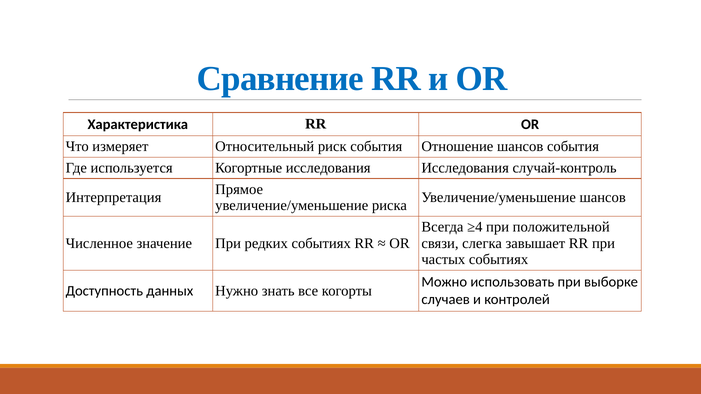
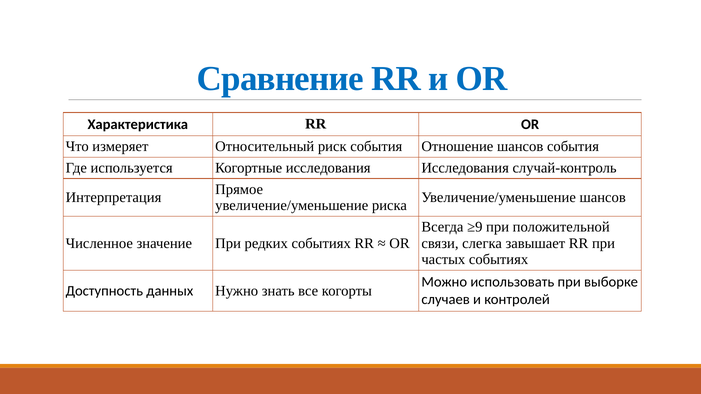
≥4: ≥4 -> ≥9
